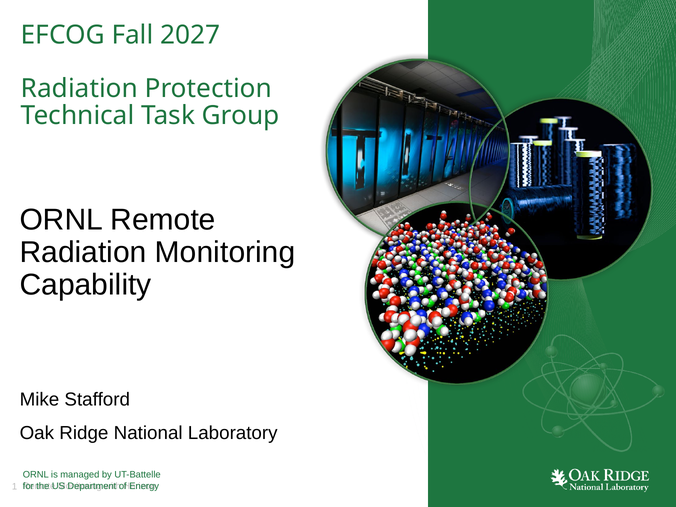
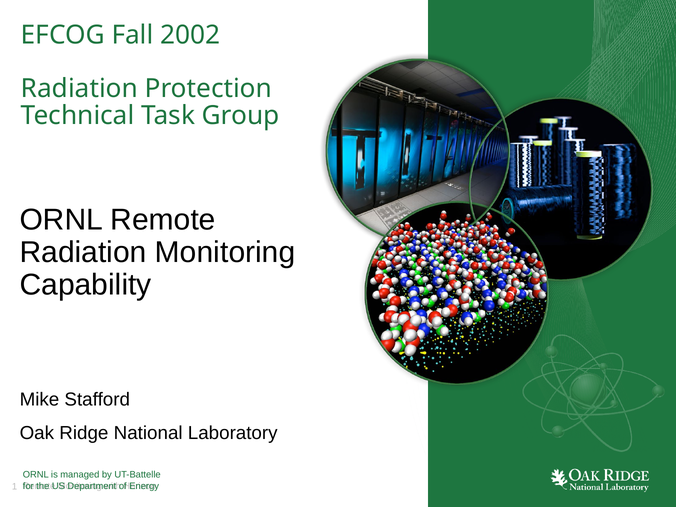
2027: 2027 -> 2002
